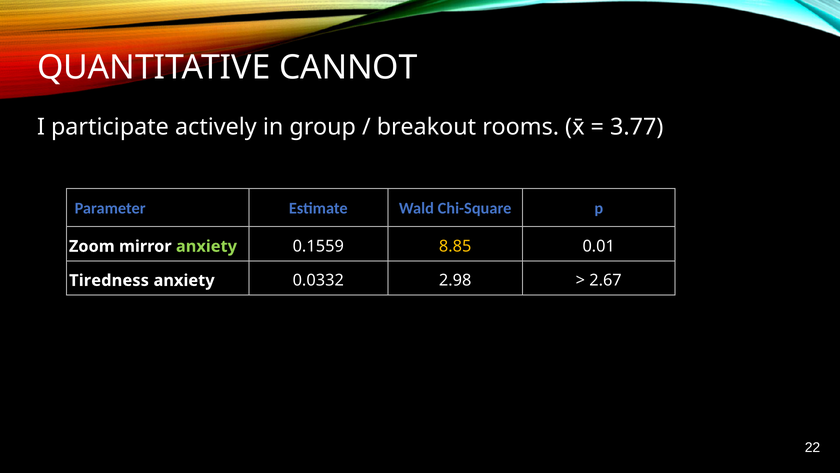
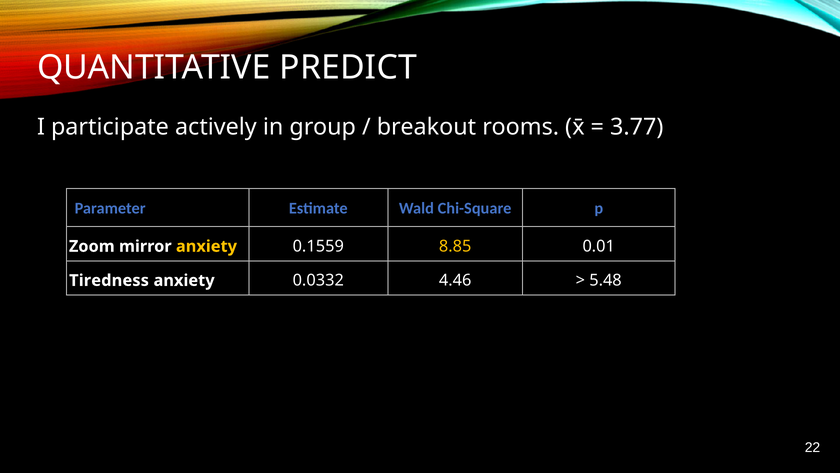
CANNOT: CANNOT -> PREDICT
anxiety at (206, 246) colour: light green -> yellow
2.98: 2.98 -> 4.46
2.67: 2.67 -> 5.48
